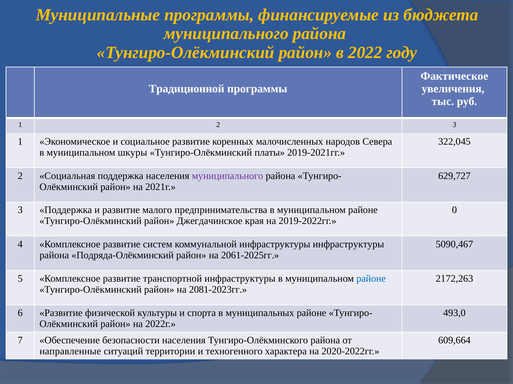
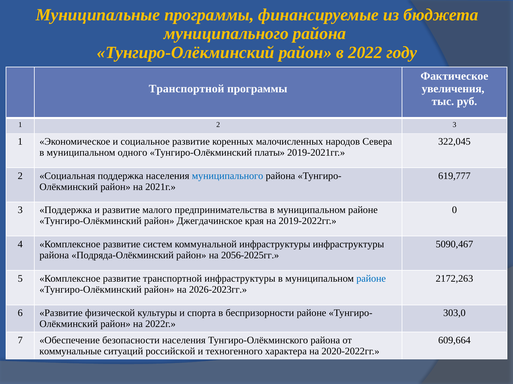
Традиционной at (187, 89): Традиционной -> Транспортной
шкуры: шкуры -> одного
муниципального at (228, 176) colour: purple -> blue
629,727: 629,727 -> 619,777
2061-2025гг: 2061-2025гг -> 2056-2025гг
2081-2023гг: 2081-2023гг -> 2026-2023гг
муниципальных: муниципальных -> беспризорности
493,0: 493,0 -> 303,0
направленные: направленные -> коммунальные
территории: территории -> российской
